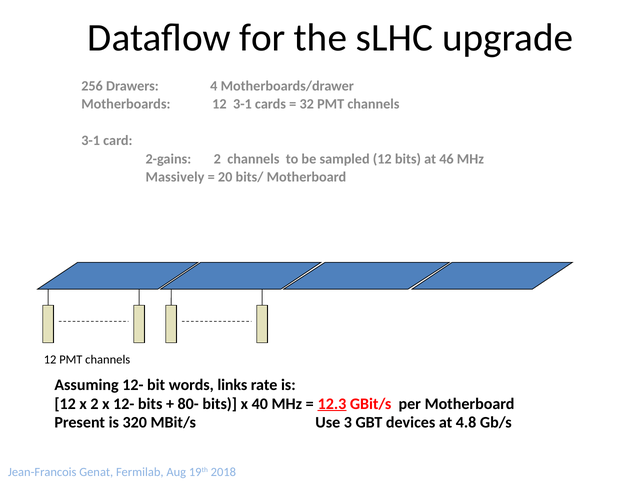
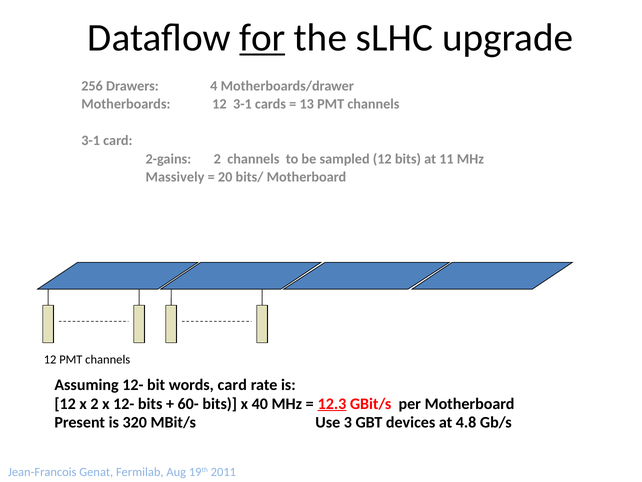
for underline: none -> present
32: 32 -> 13
46: 46 -> 11
words links: links -> card
80-: 80- -> 60-
2018: 2018 -> 2011
